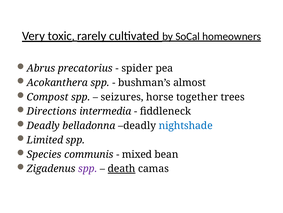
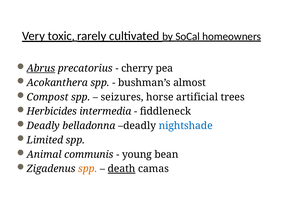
Abrus underline: none -> present
spider: spider -> cherry
together: together -> artificial
Directions: Directions -> Herbicides
Species: Species -> Animal
mixed: mixed -> young
spp at (88, 168) colour: purple -> orange
